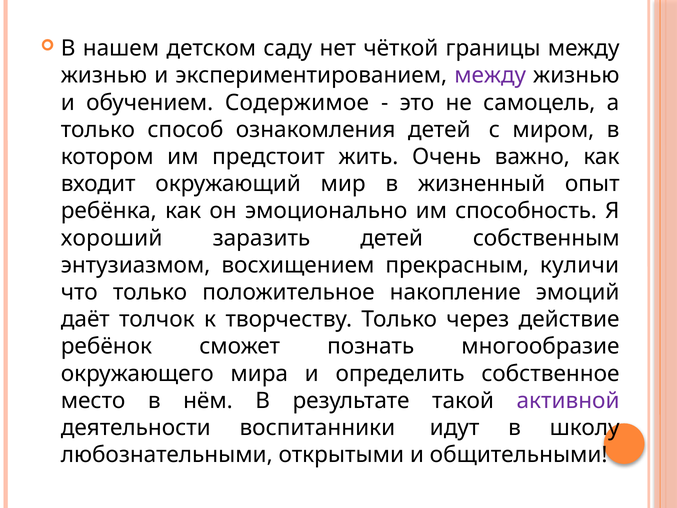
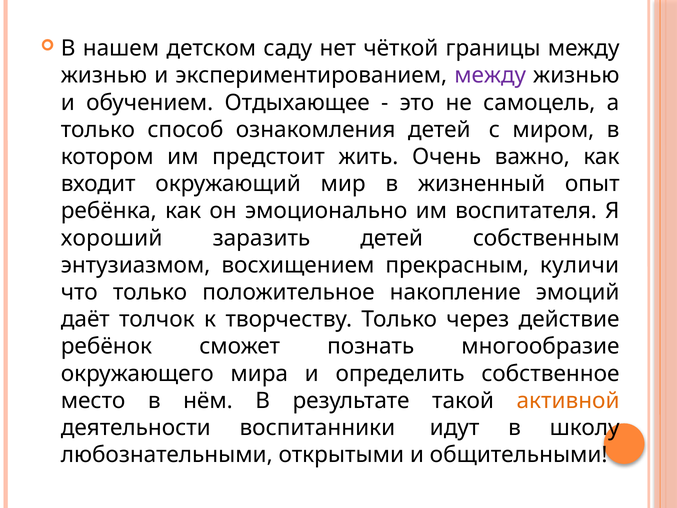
Содержимое: Содержимое -> Отдыхающее
способность: способность -> воспитателя
активной colour: purple -> orange
